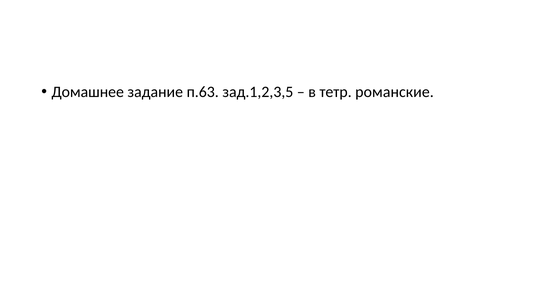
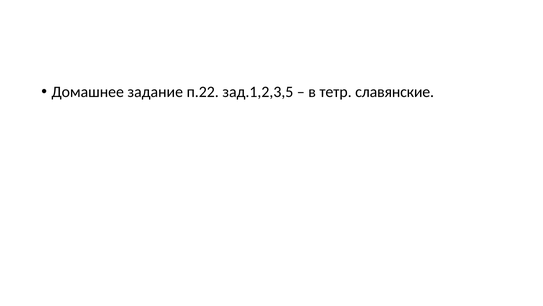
п.63: п.63 -> п.22
романские: романские -> славянские
